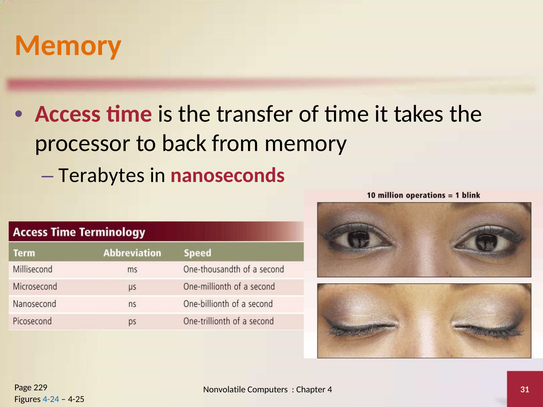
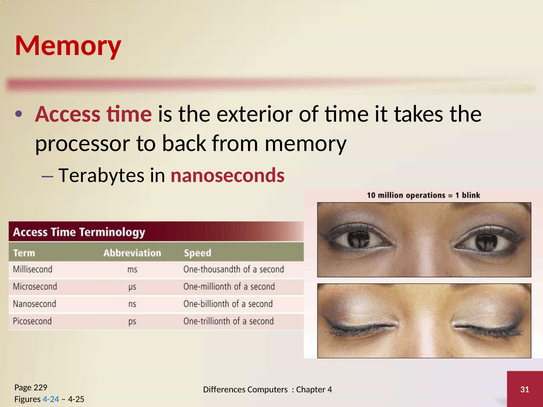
Memory at (68, 45) colour: orange -> red
transfer: transfer -> exterior
Nonvolatile: Nonvolatile -> Differences
